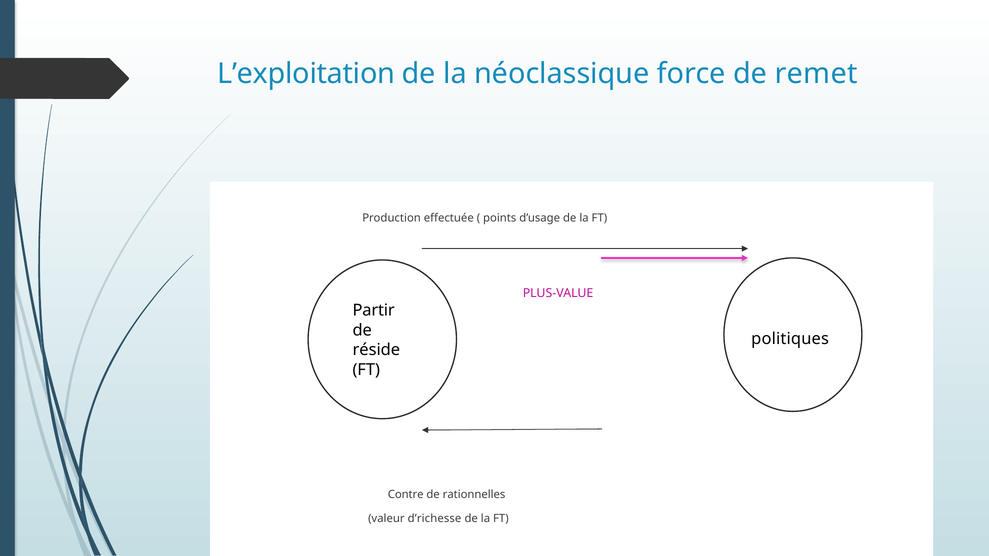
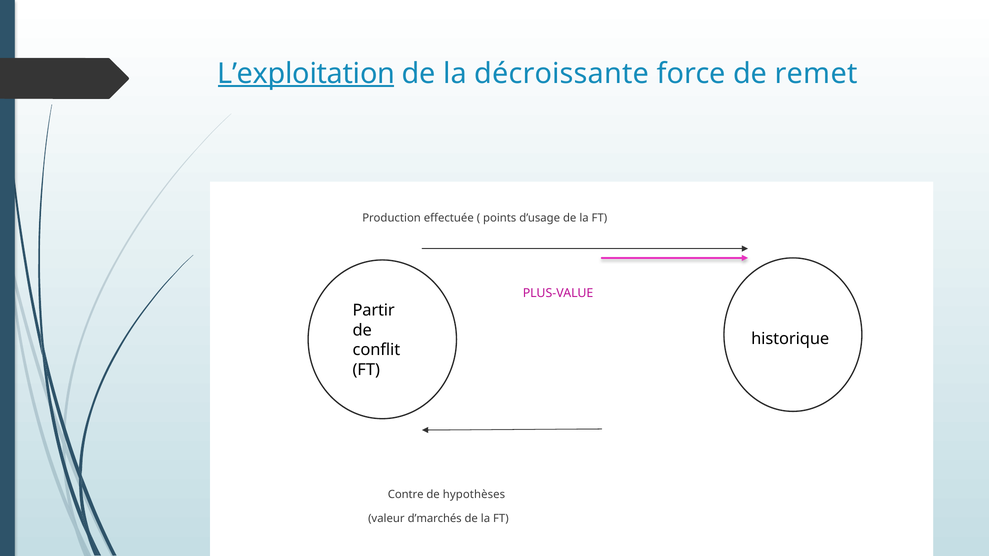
L’exploitation underline: none -> present
néoclassique: néoclassique -> décroissante
politiques: politiques -> historique
réside: réside -> conflit
rationnelles: rationnelles -> hypothèses
d’richesse: d’richesse -> d’marchés
